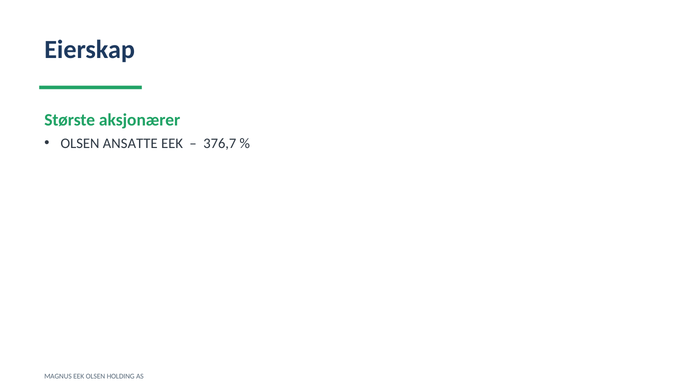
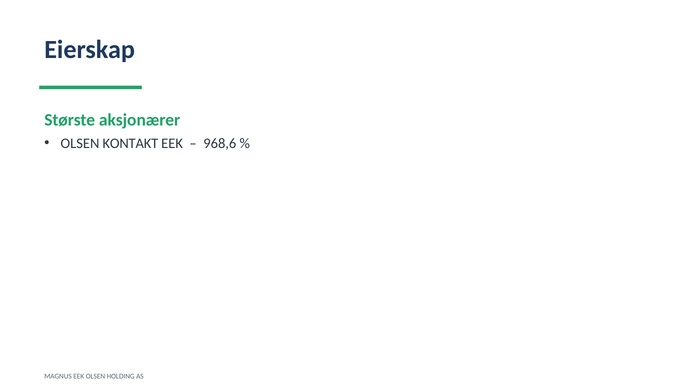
ANSATTE: ANSATTE -> KONTAKT
376,7: 376,7 -> 968,6
